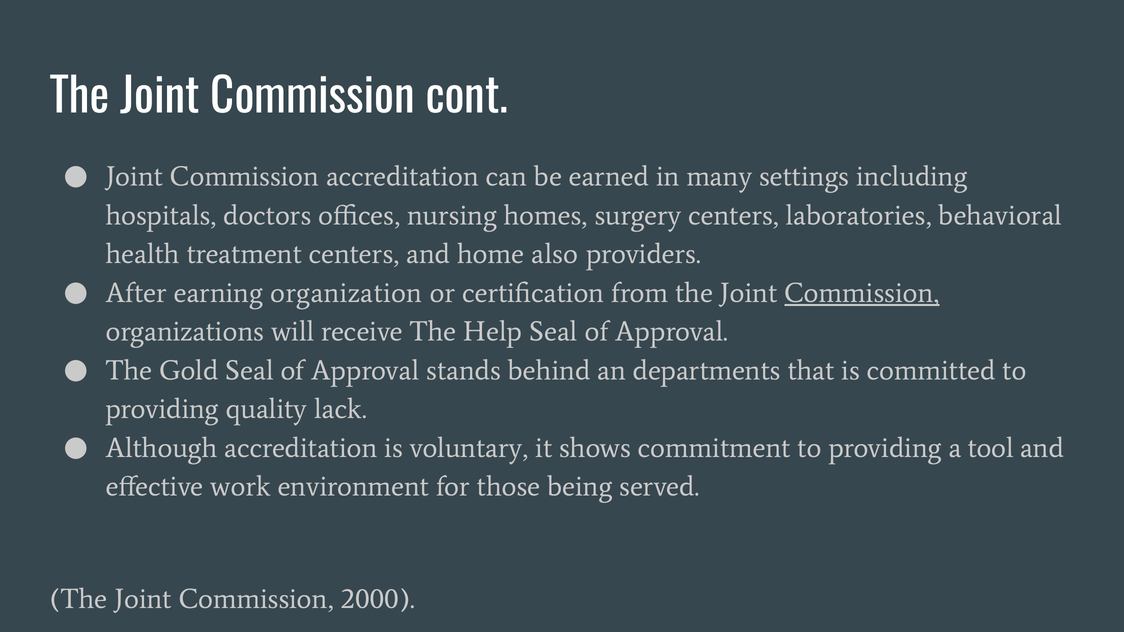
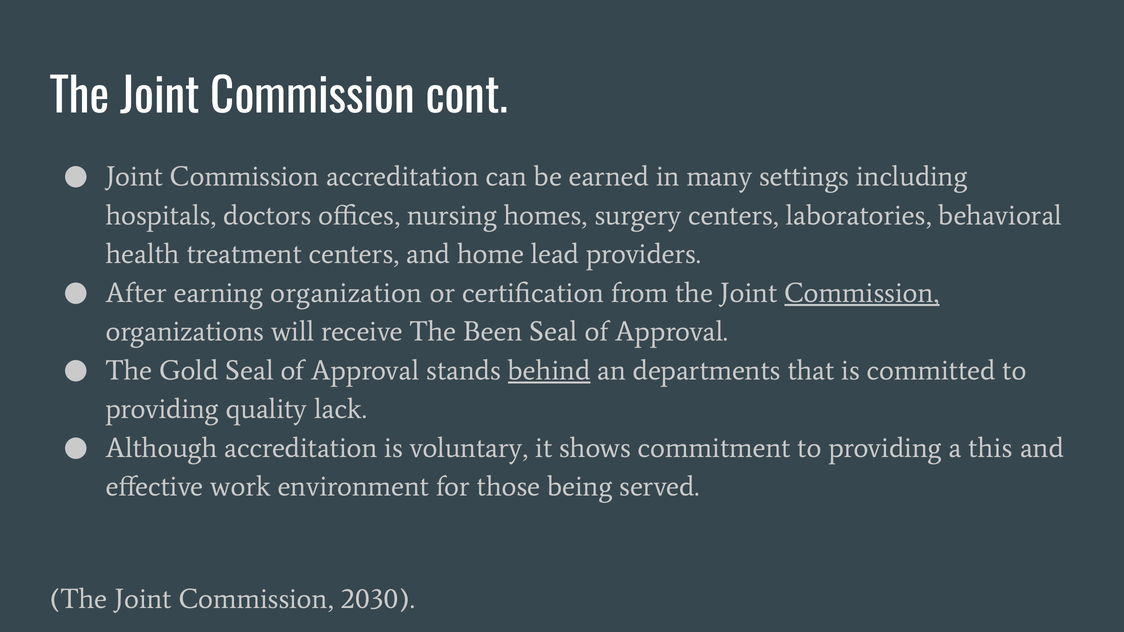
also: also -> lead
Help: Help -> Been
behind underline: none -> present
tool: tool -> this
2000: 2000 -> 2030
